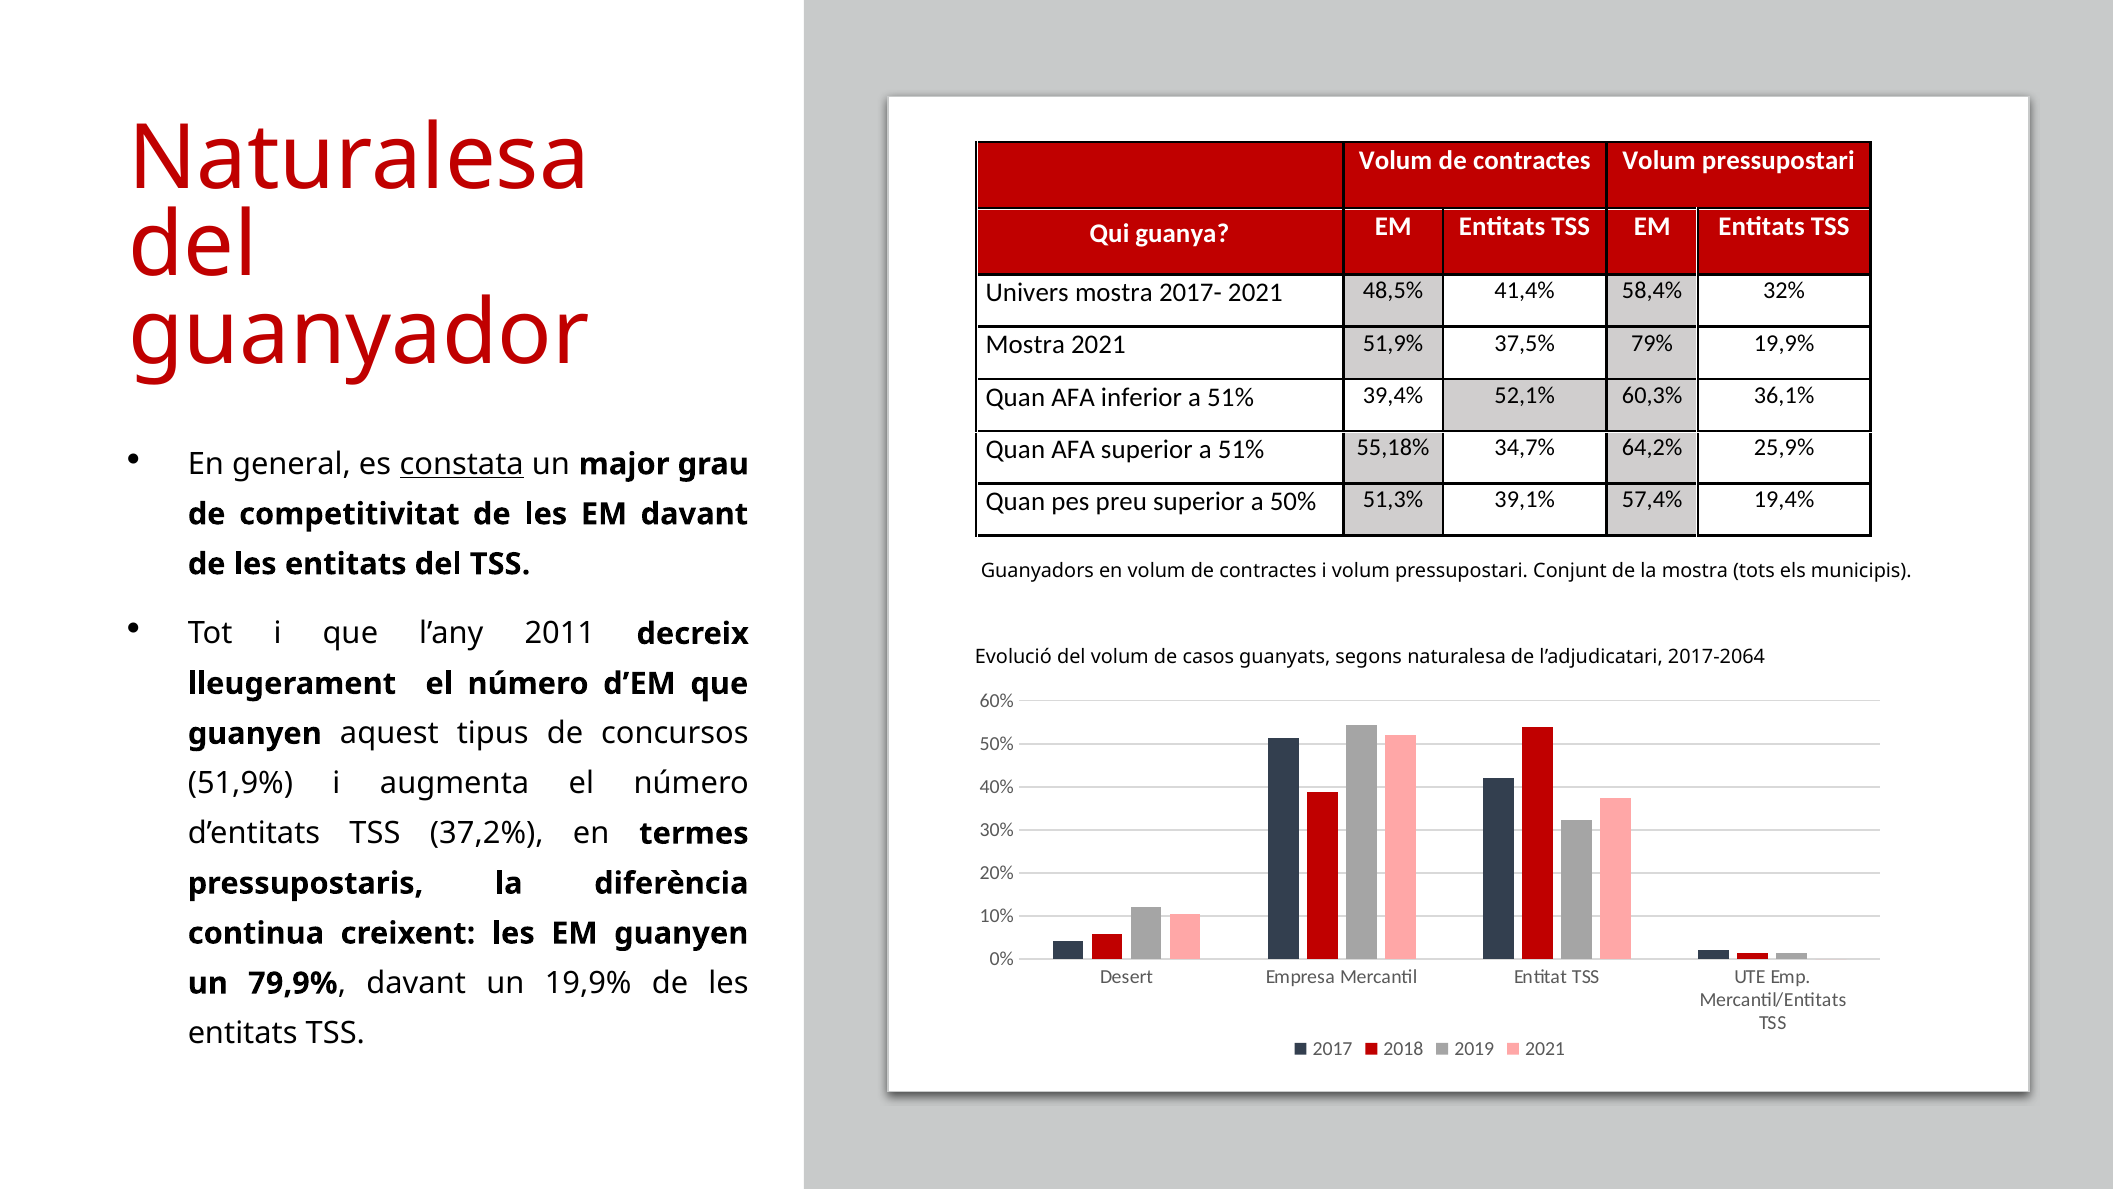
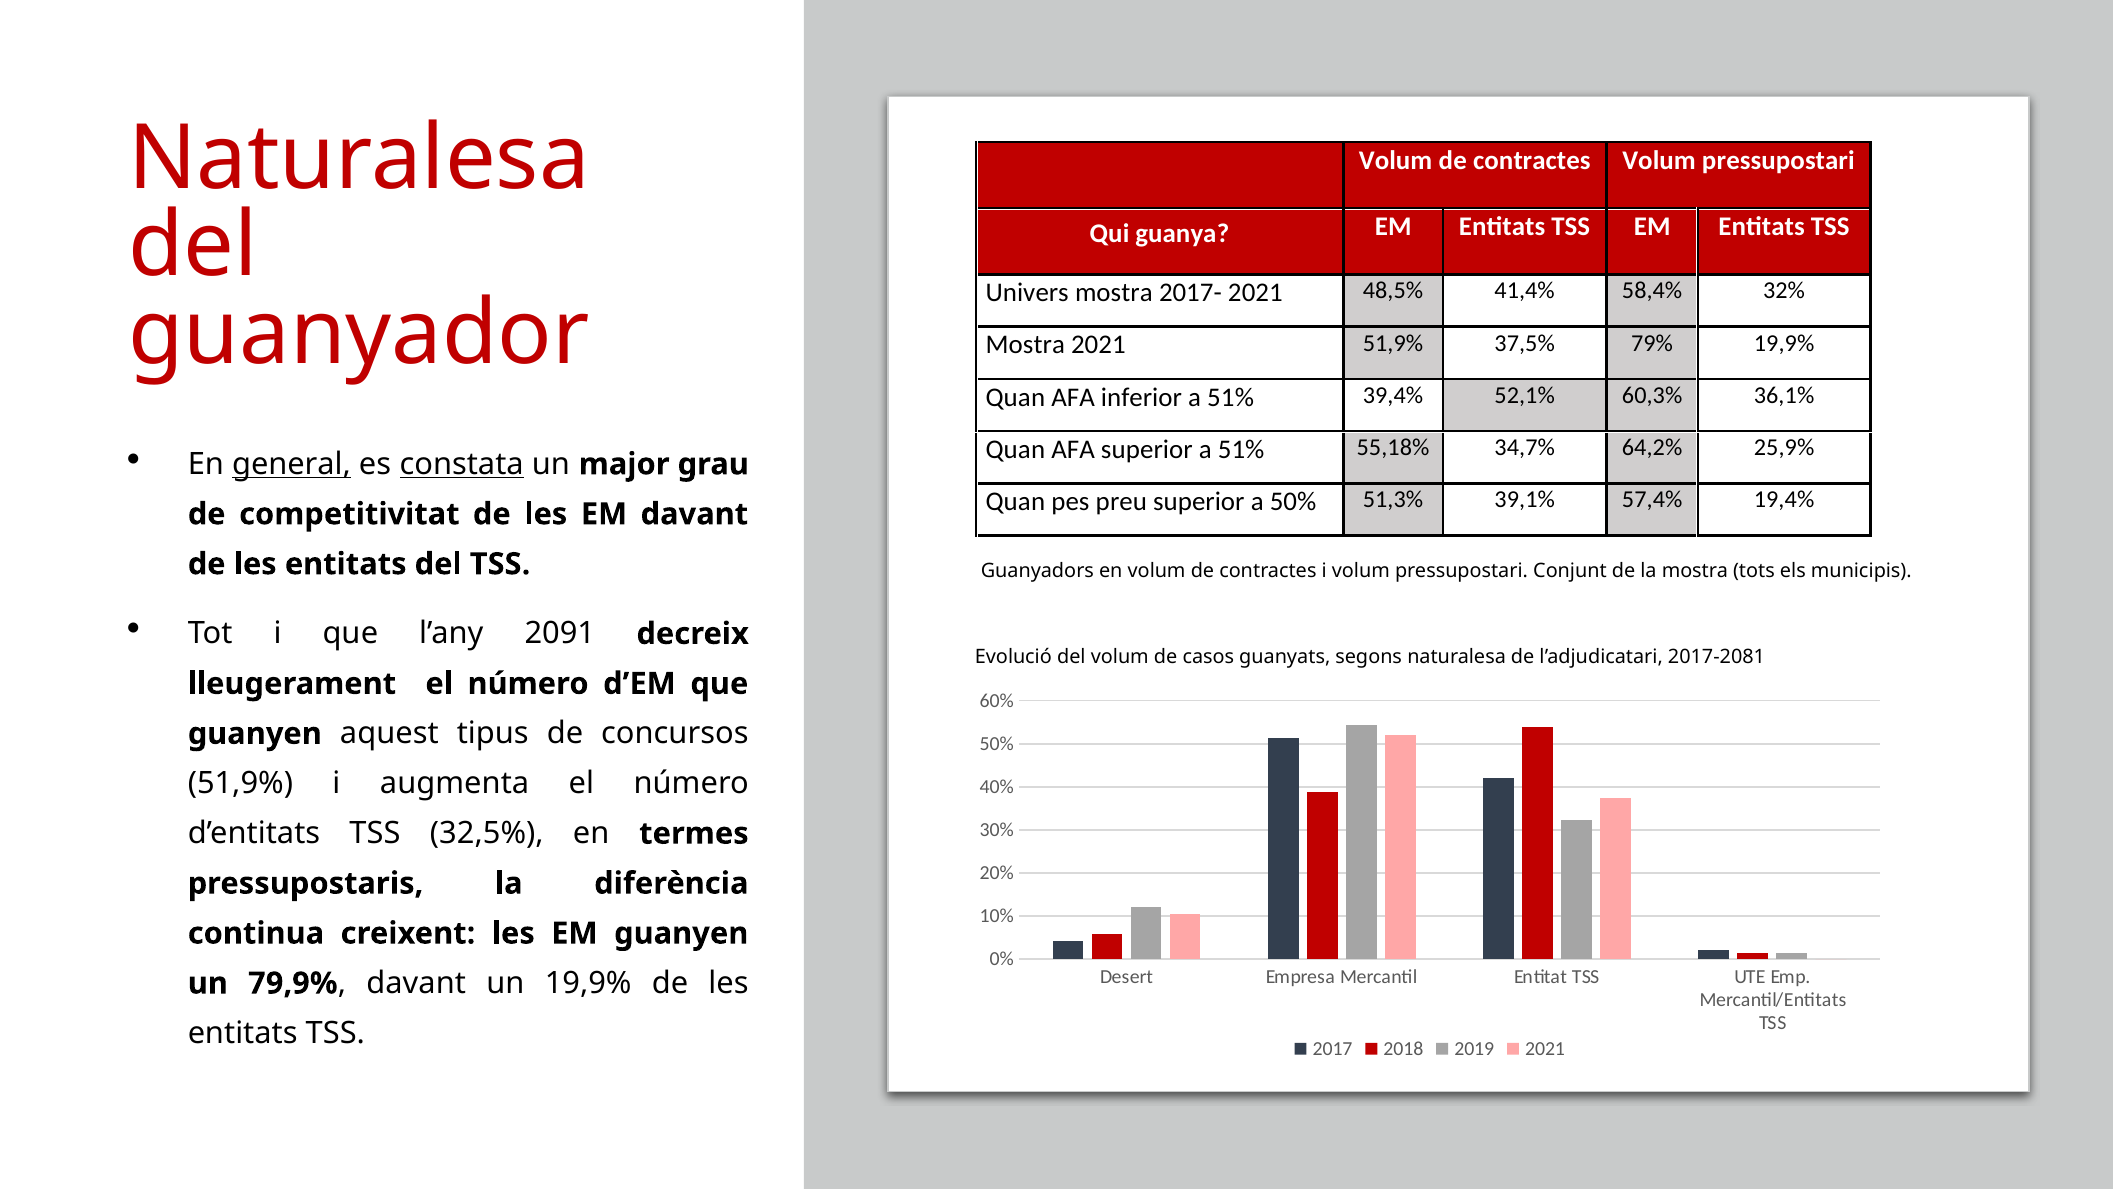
general underline: none -> present
2011: 2011 -> 2091
2017-2064: 2017-2064 -> 2017-2081
37,2%: 37,2% -> 32,5%
